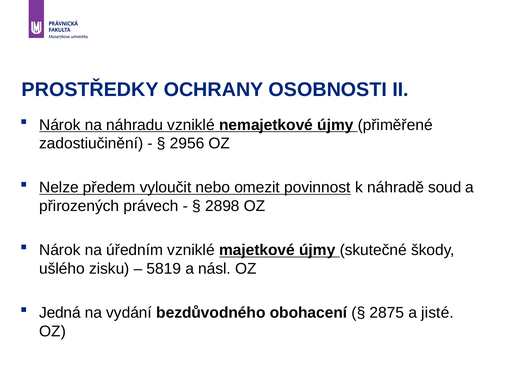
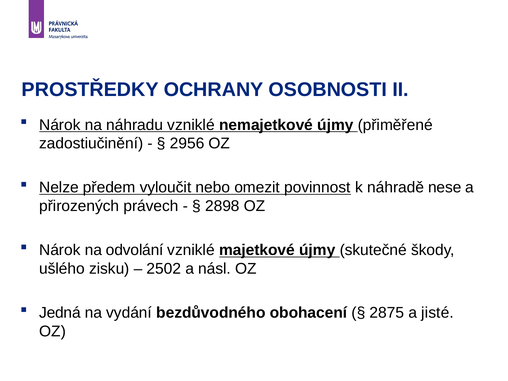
soud: soud -> nese
úředním: úředním -> odvolání
5819: 5819 -> 2502
